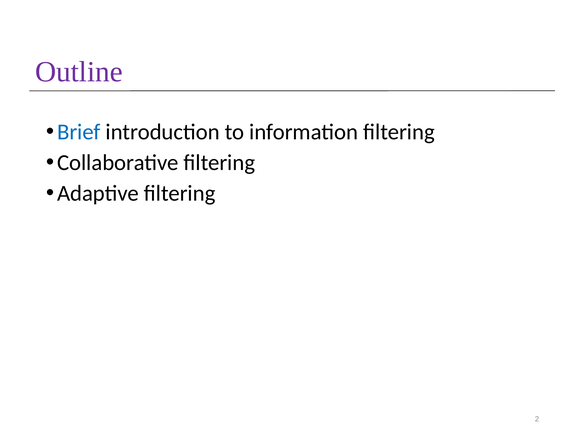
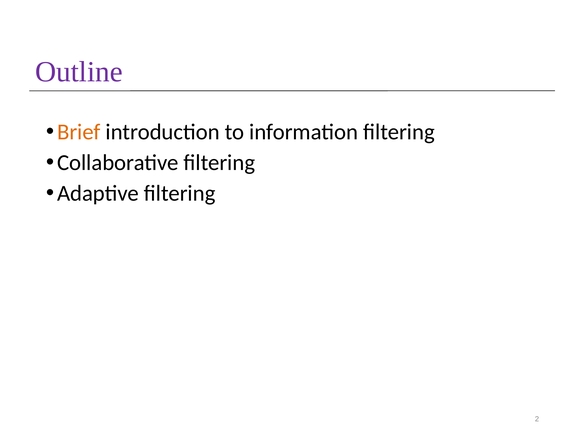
Brief colour: blue -> orange
